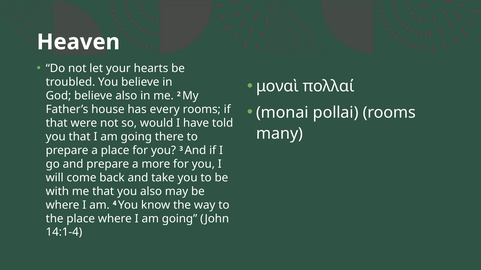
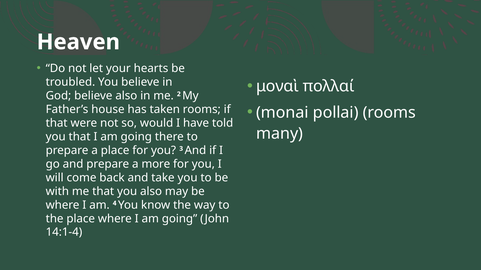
every: every -> taken
